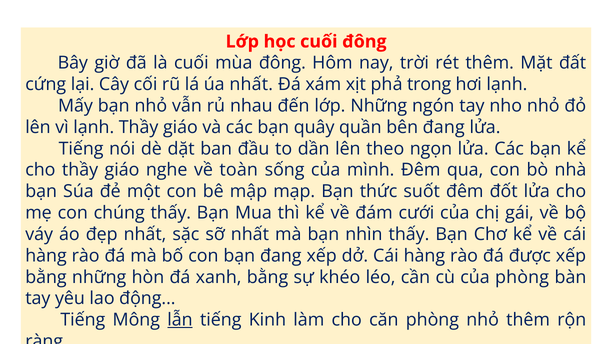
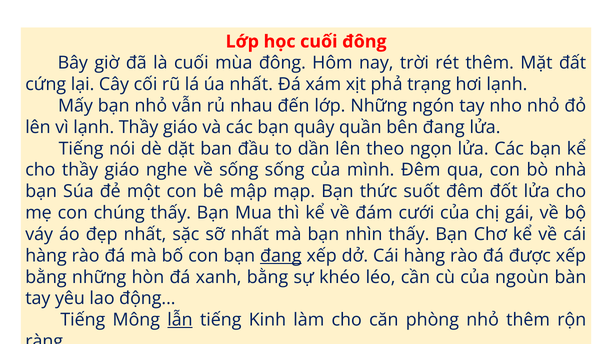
trong: trong -> trạng
về toàn: toàn -> sống
đang at (281, 256) underline: none -> present
của phòng: phòng -> ngoùn
